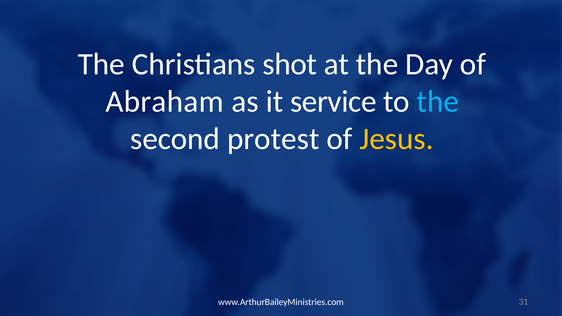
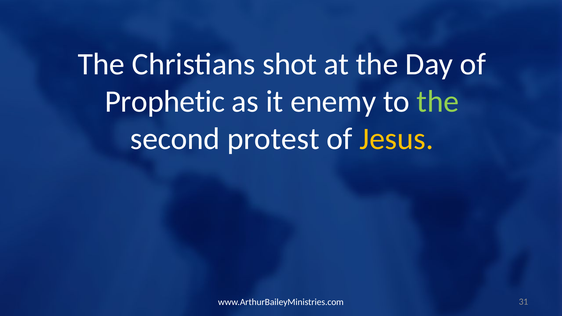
Abraham: Abraham -> Prophetic
service: service -> enemy
the at (438, 102) colour: light blue -> light green
